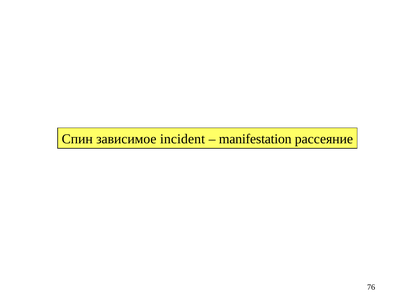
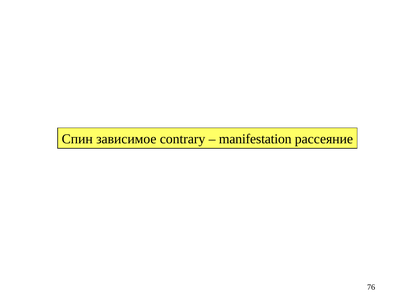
incident: incident -> contrary
